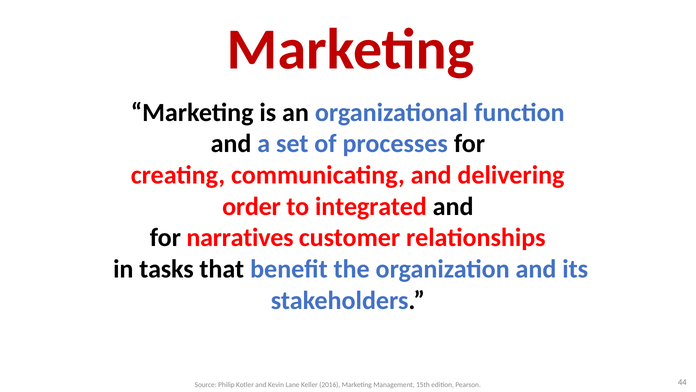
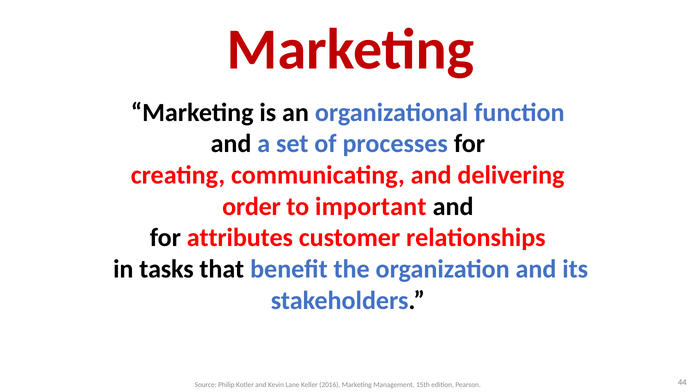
integrated: integrated -> important
narratives: narratives -> attributes
